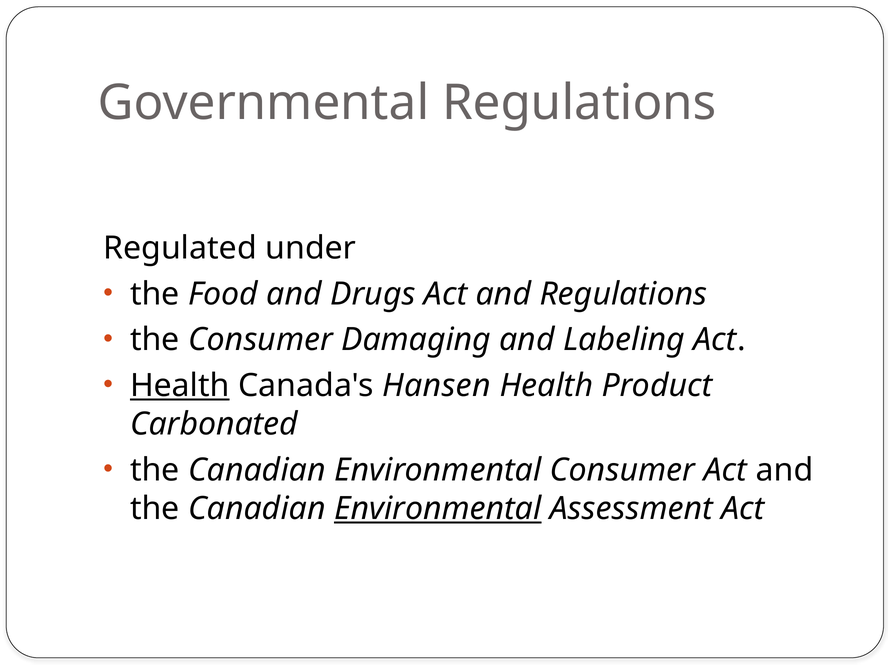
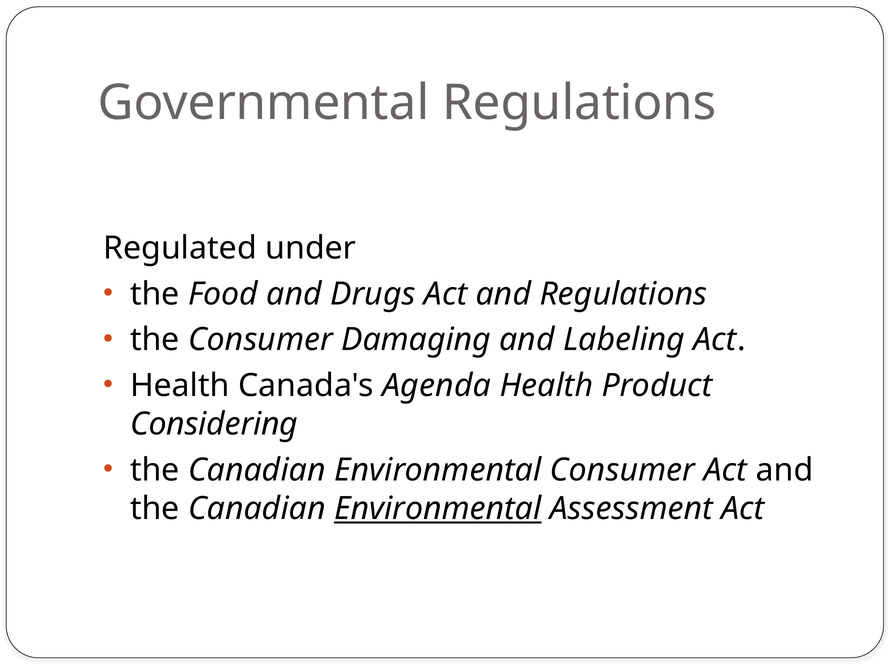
Health at (180, 386) underline: present -> none
Hansen: Hansen -> Agenda
Carbonated: Carbonated -> Considering
